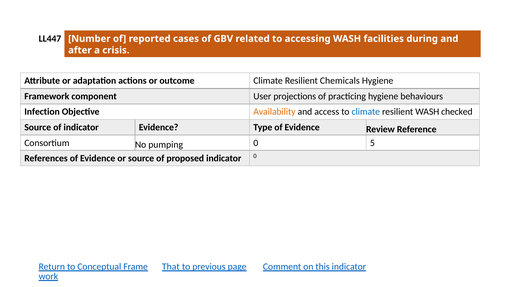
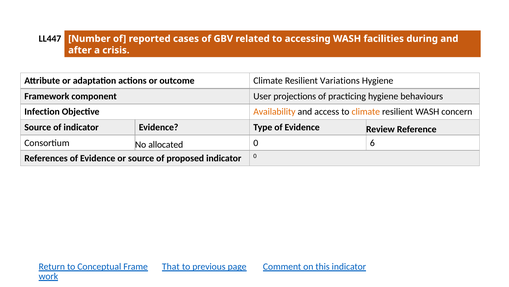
Chemicals: Chemicals -> Variations
climate at (366, 112) colour: blue -> orange
checked: checked -> concern
pumping: pumping -> allocated
5: 5 -> 6
